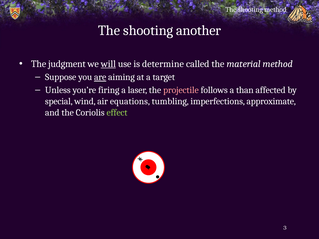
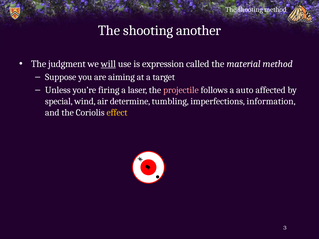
determine: determine -> expression
are underline: present -> none
than: than -> auto
equations: equations -> determine
approximate: approximate -> information
effect colour: light green -> yellow
